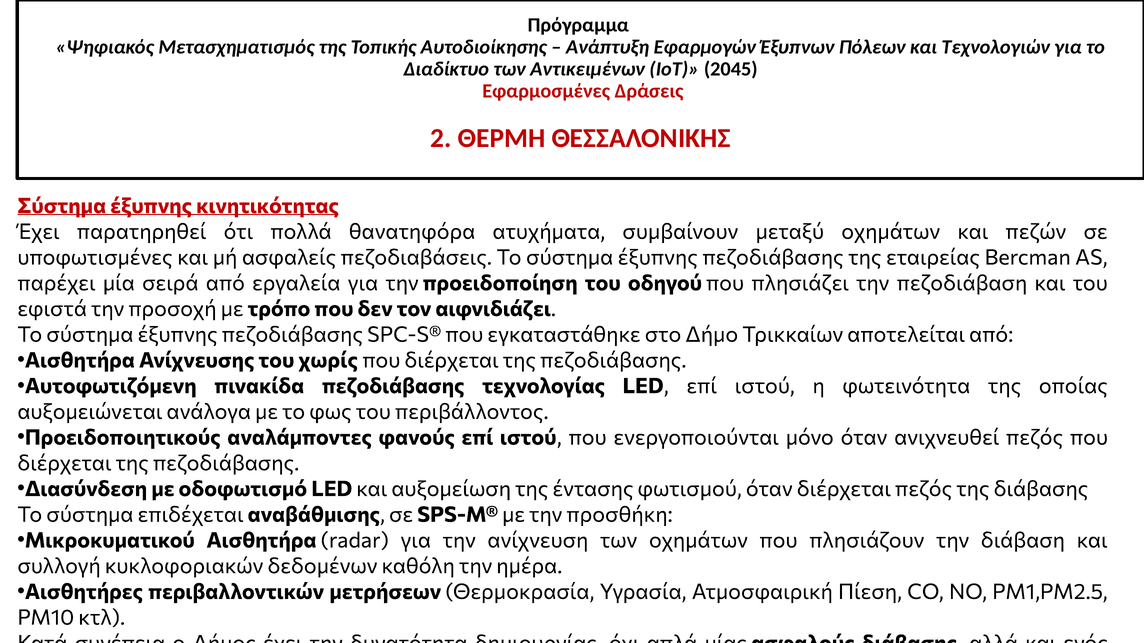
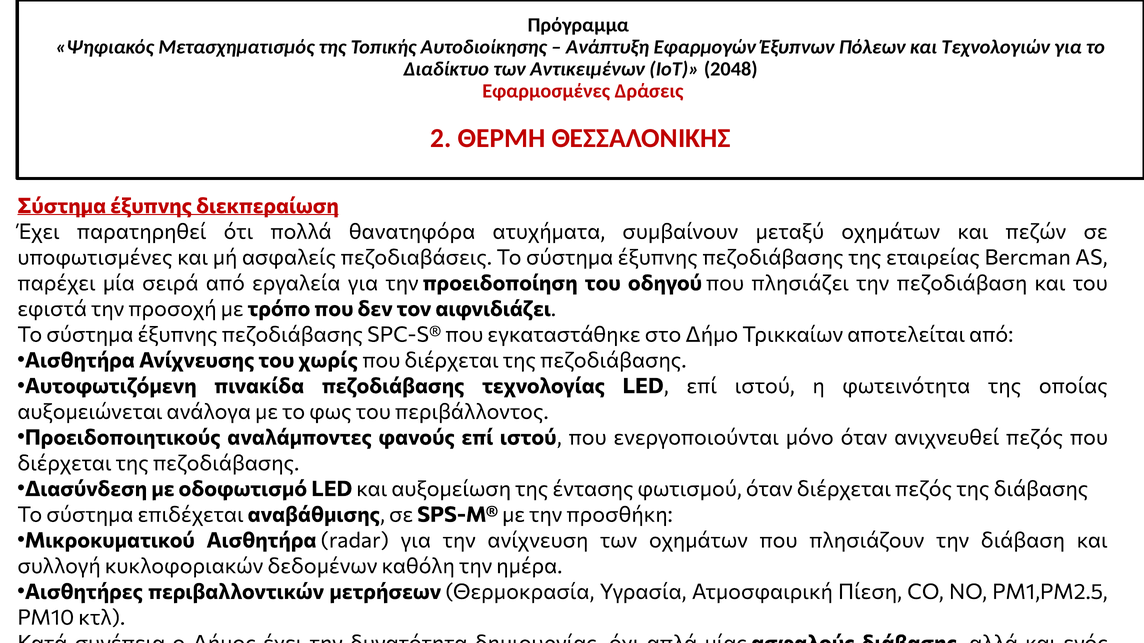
2045: 2045 -> 2048
κινητικότητας: κινητικότητας -> διεκπεραίωση
